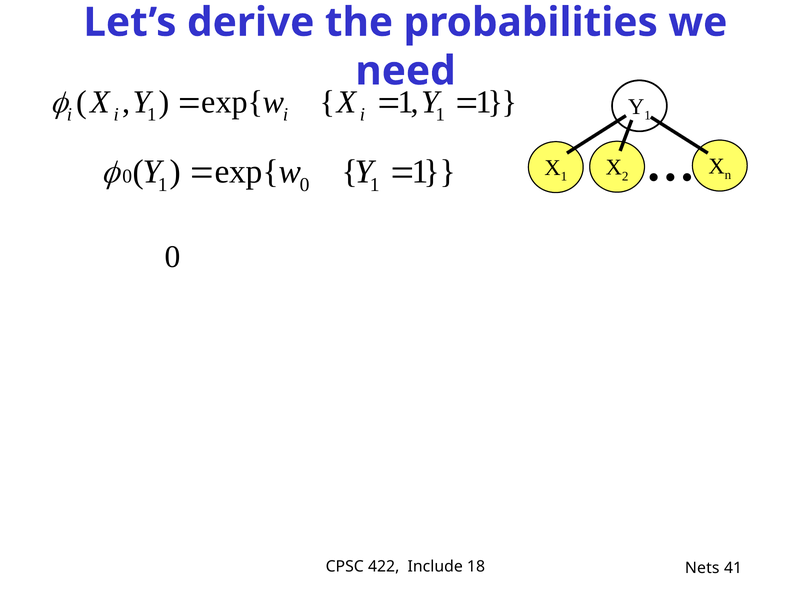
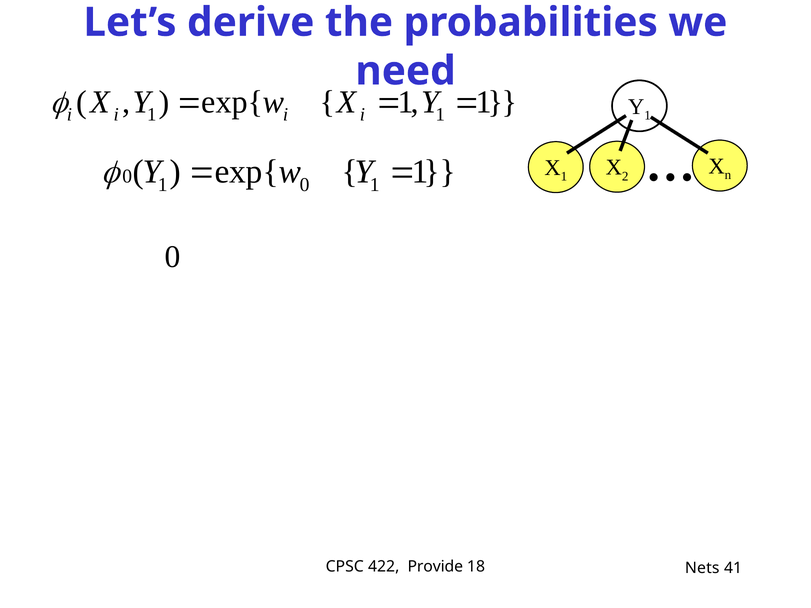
Include: Include -> Provide
